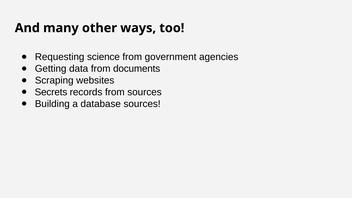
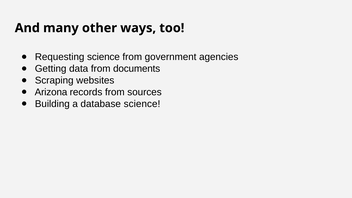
Secrets: Secrets -> Arizona
database sources: sources -> science
